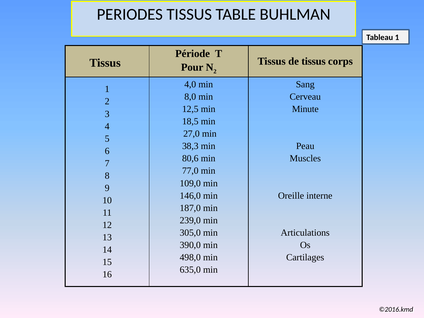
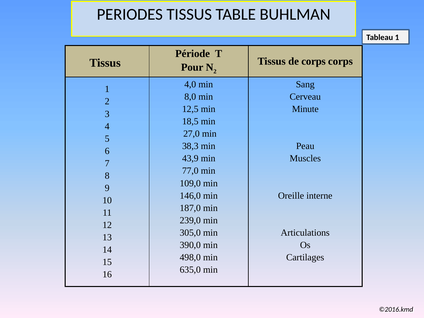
de tissus: tissus -> corps
80,6: 80,6 -> 43,9
